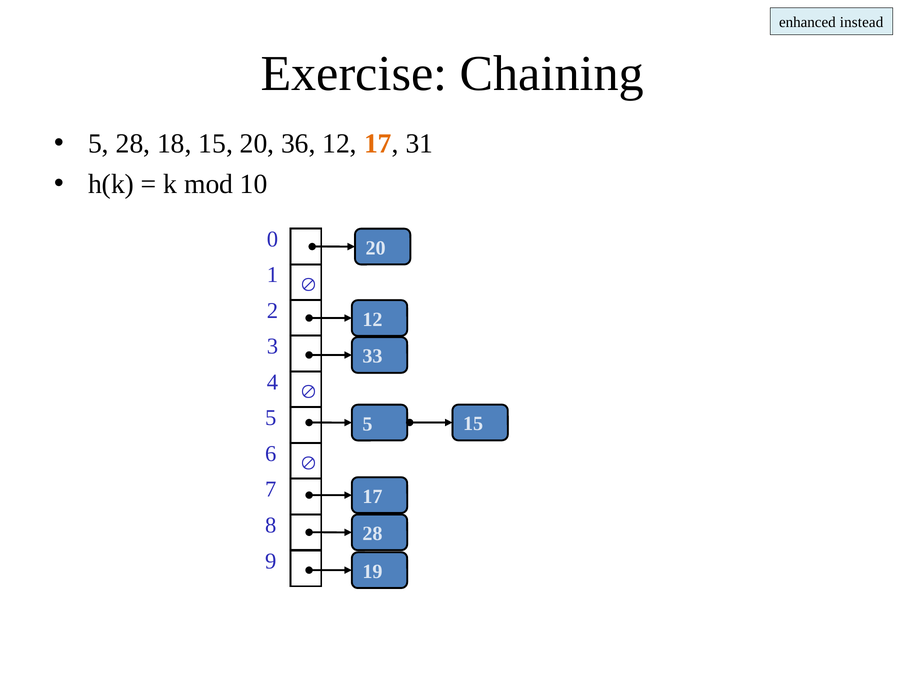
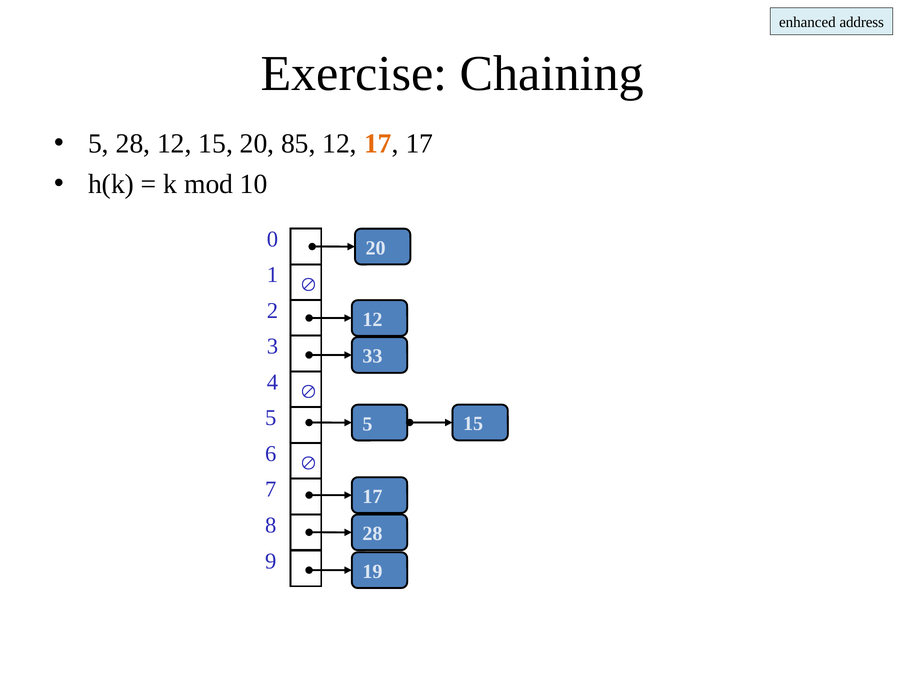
instead: instead -> address
28 18: 18 -> 12
36: 36 -> 85
17 31: 31 -> 17
